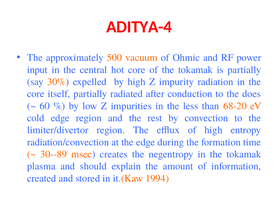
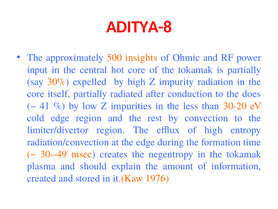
ADITYA-4: ADITYA-4 -> ADITYA-8
vacuum: vacuum -> insights
60: 60 -> 41
68-20: 68-20 -> 30-20
30--89: 30--89 -> 30--49
1994: 1994 -> 1976
